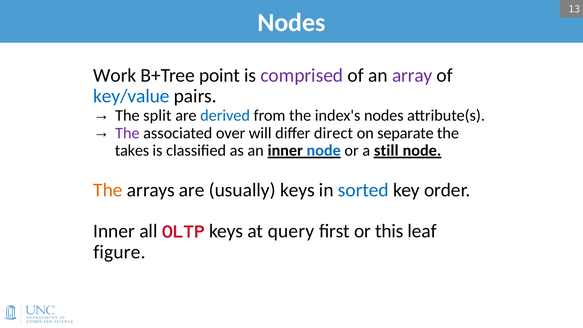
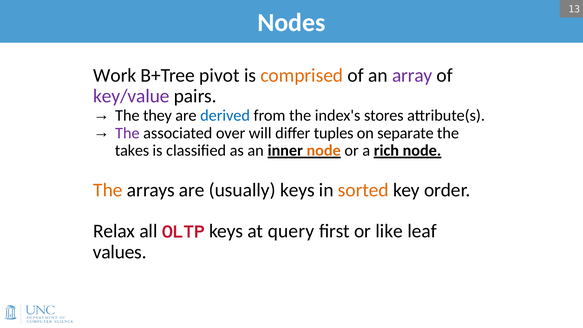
point: point -> pivot
comprised colour: purple -> orange
key/value colour: blue -> purple
split: split -> they
index's nodes: nodes -> stores
direct: direct -> tuples
node at (324, 150) colour: blue -> orange
still: still -> rich
sorted colour: blue -> orange
Inner at (114, 231): Inner -> Relax
this: this -> like
figure: figure -> values
